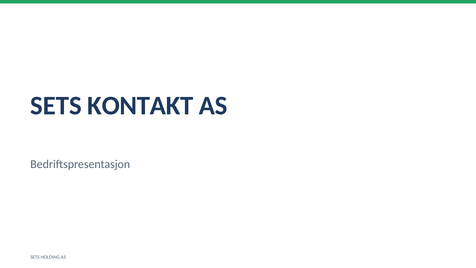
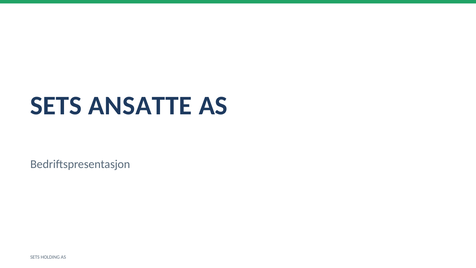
KONTAKT: KONTAKT -> ANSATTE
